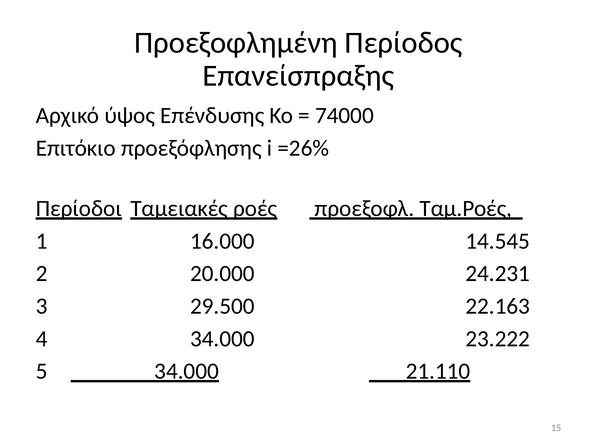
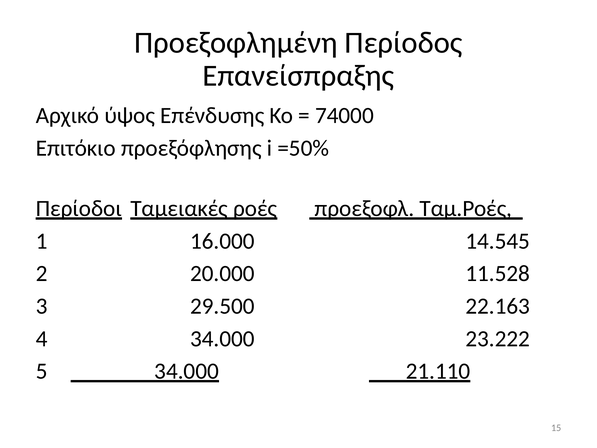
=26%: =26% -> =50%
24.231: 24.231 -> 11.528
